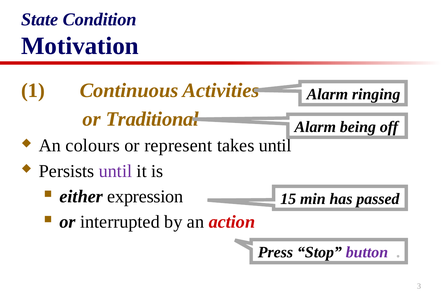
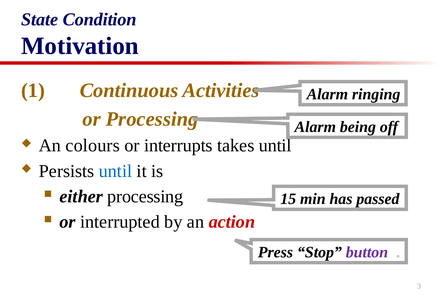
or Traditional: Traditional -> Processing
represent: represent -> interrupts
until at (115, 171) colour: purple -> blue
either expression: expression -> processing
